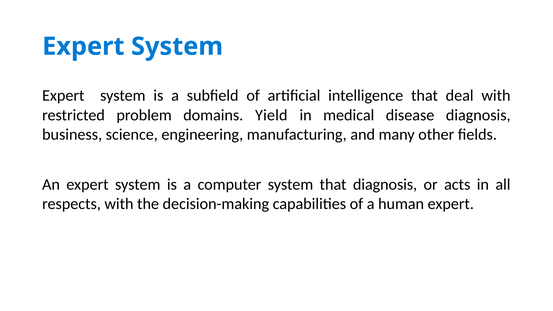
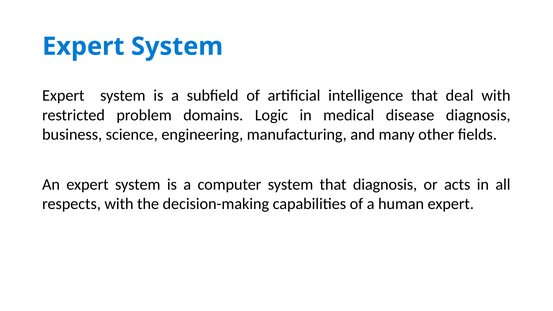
Yield: Yield -> Logic
